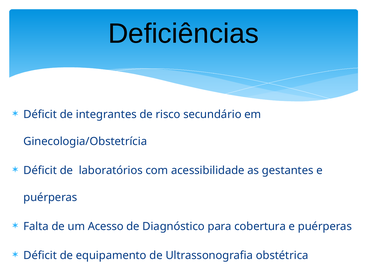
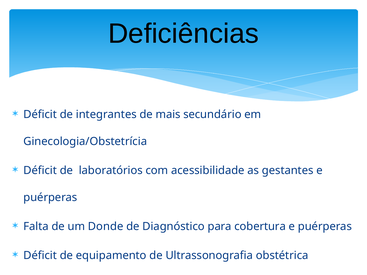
risco: risco -> mais
Acesso: Acesso -> Donde
